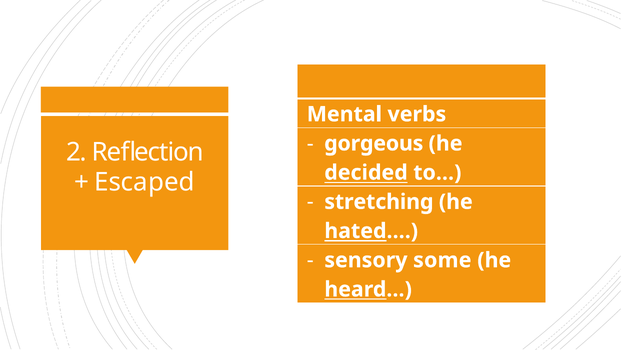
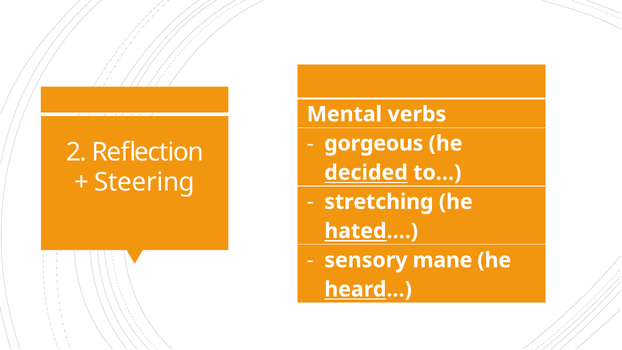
Escaped: Escaped -> Steering
some: some -> mane
